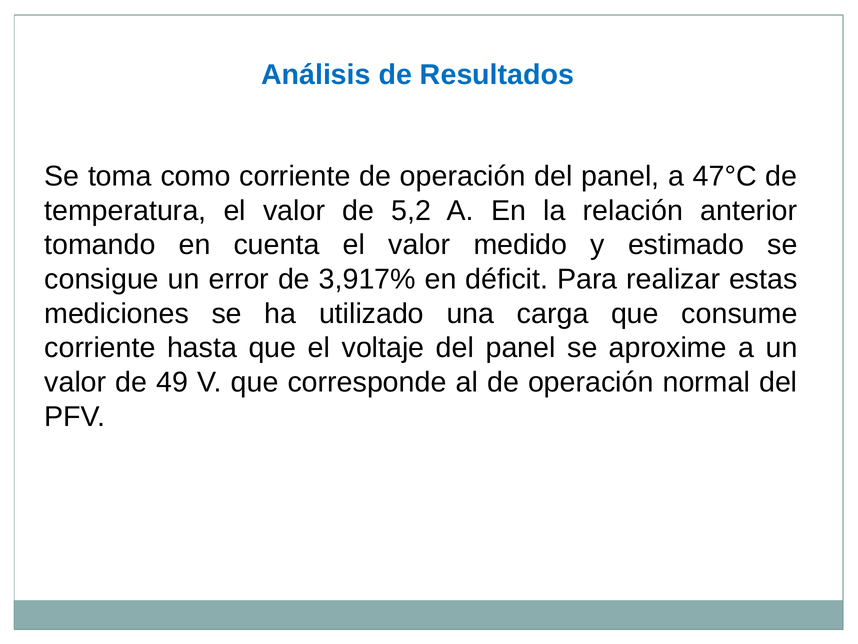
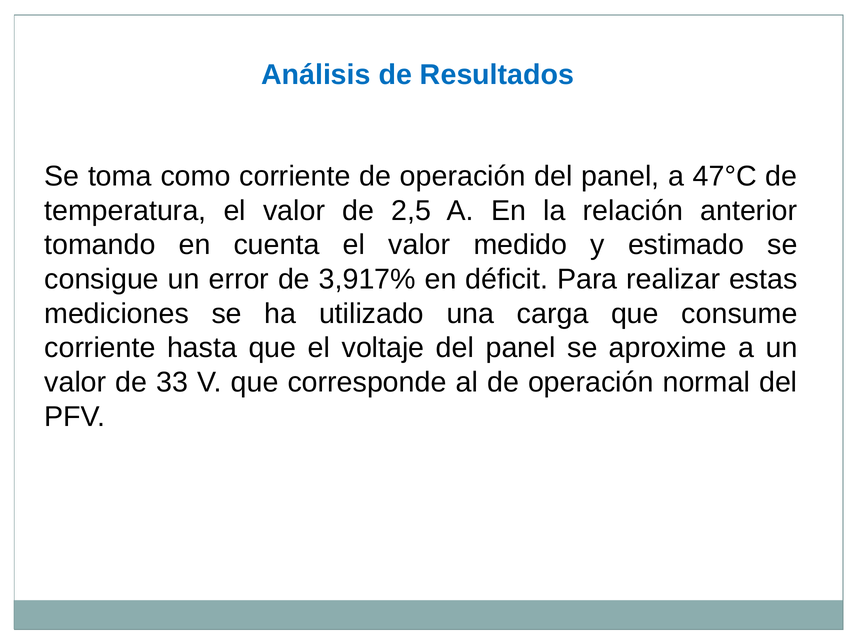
5,2: 5,2 -> 2,5
49: 49 -> 33
